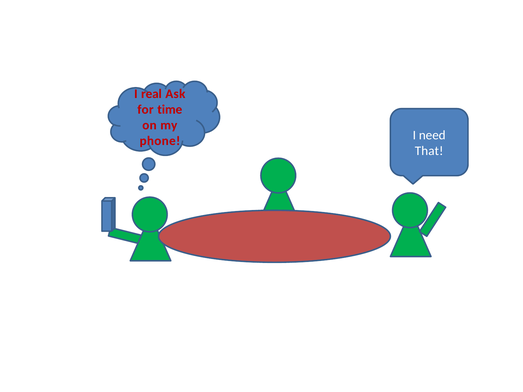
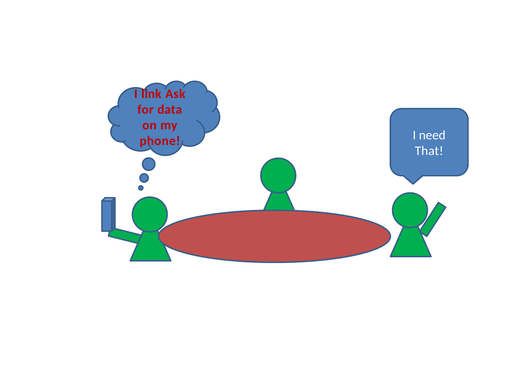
real: real -> link
time: time -> data
